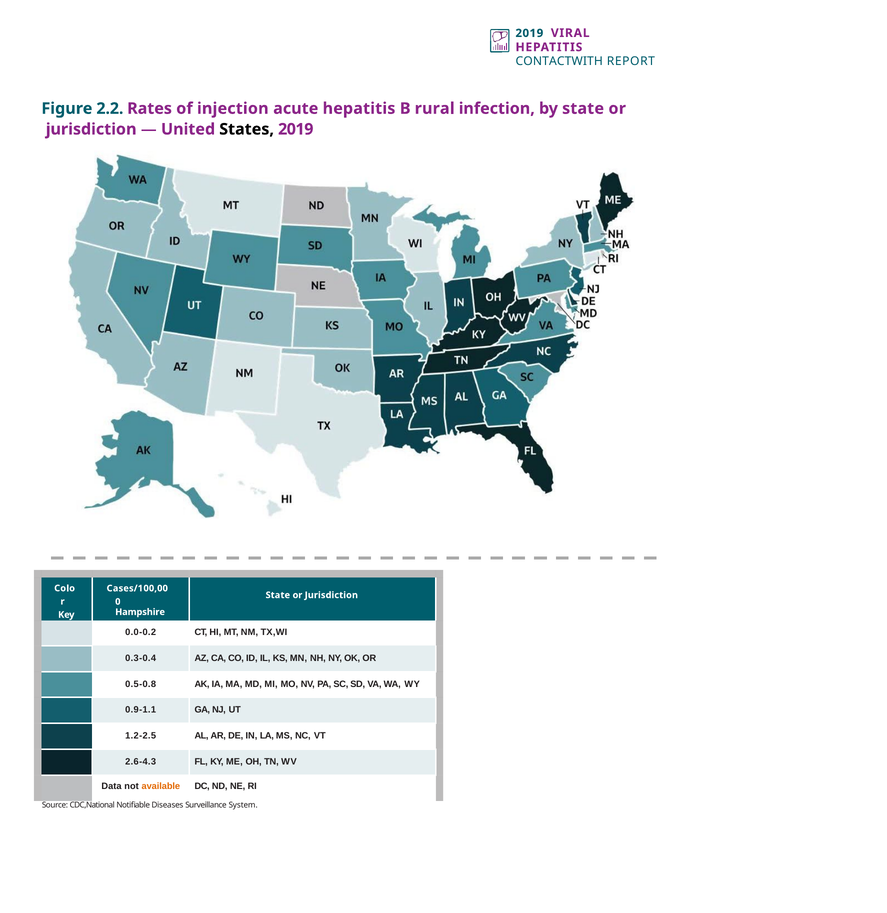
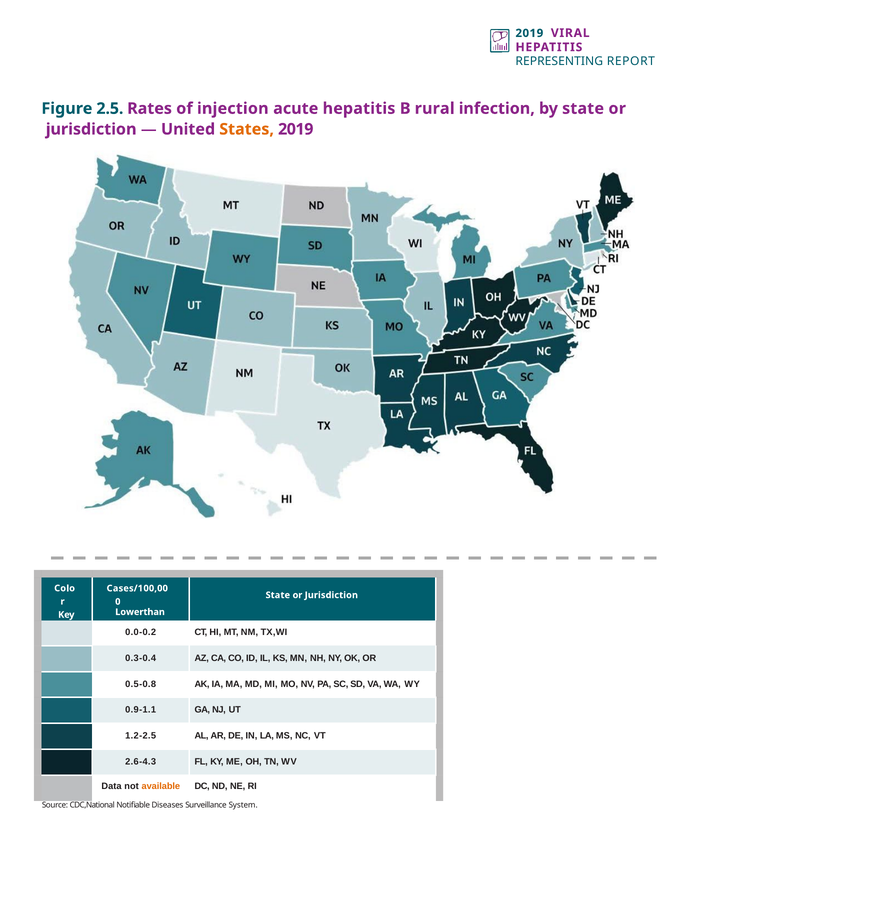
CONTACTWITH: CONTACTWITH -> REPRESENTING
2.2: 2.2 -> 2.5
States colour: black -> orange
Hampshire: Hampshire -> Lowerthan
